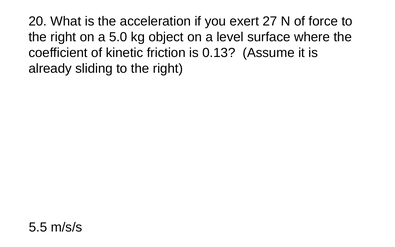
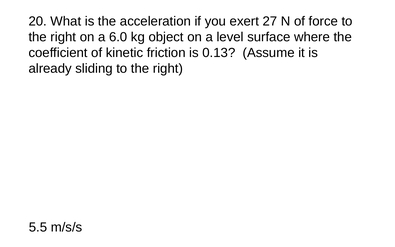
5.0: 5.0 -> 6.0
